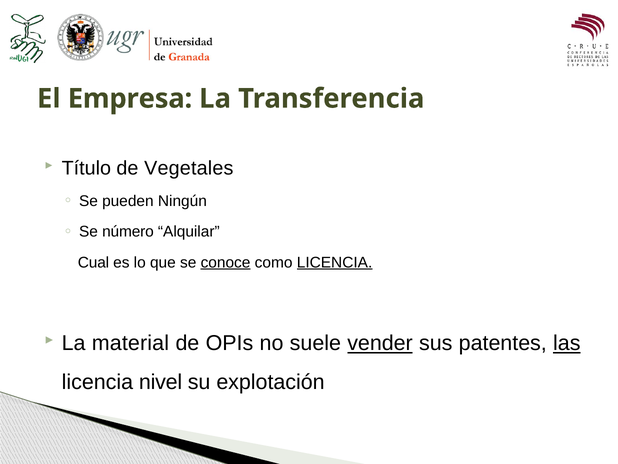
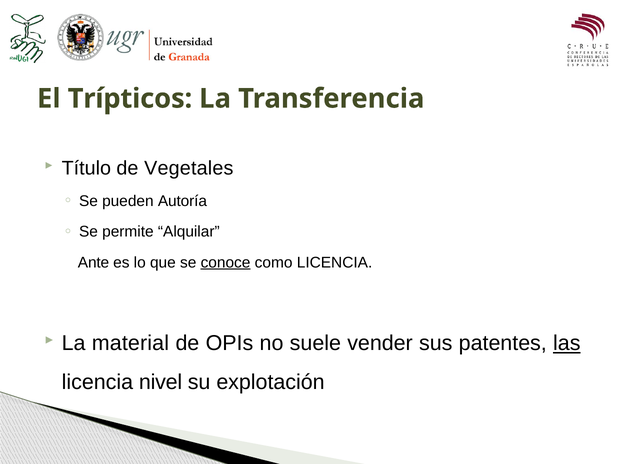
Empresa: Empresa -> Trípticos
Ningún: Ningún -> Autoría
número: número -> permite
Cual: Cual -> Ante
LICENCIA at (335, 262) underline: present -> none
vender underline: present -> none
